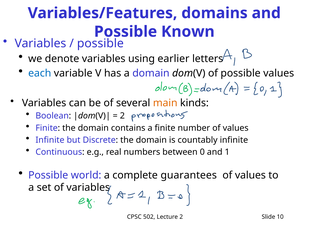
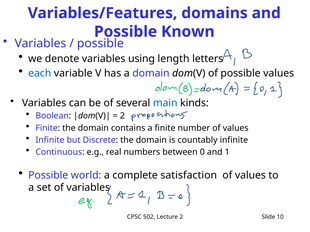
earlier: earlier -> length
main colour: orange -> blue
guarantees: guarantees -> satisfaction
